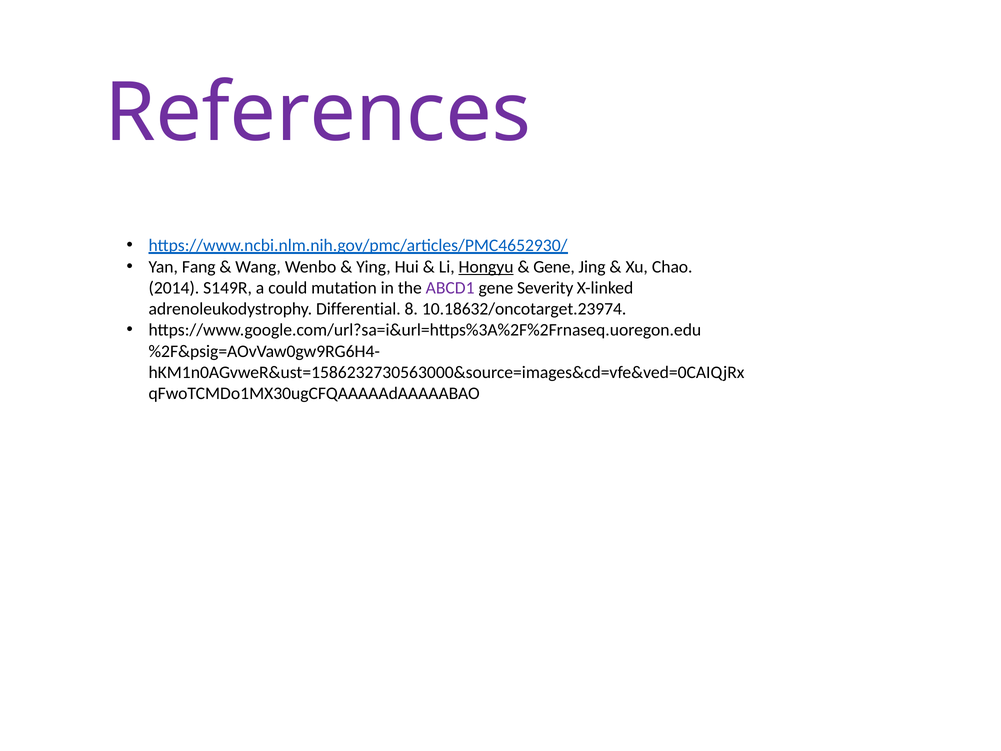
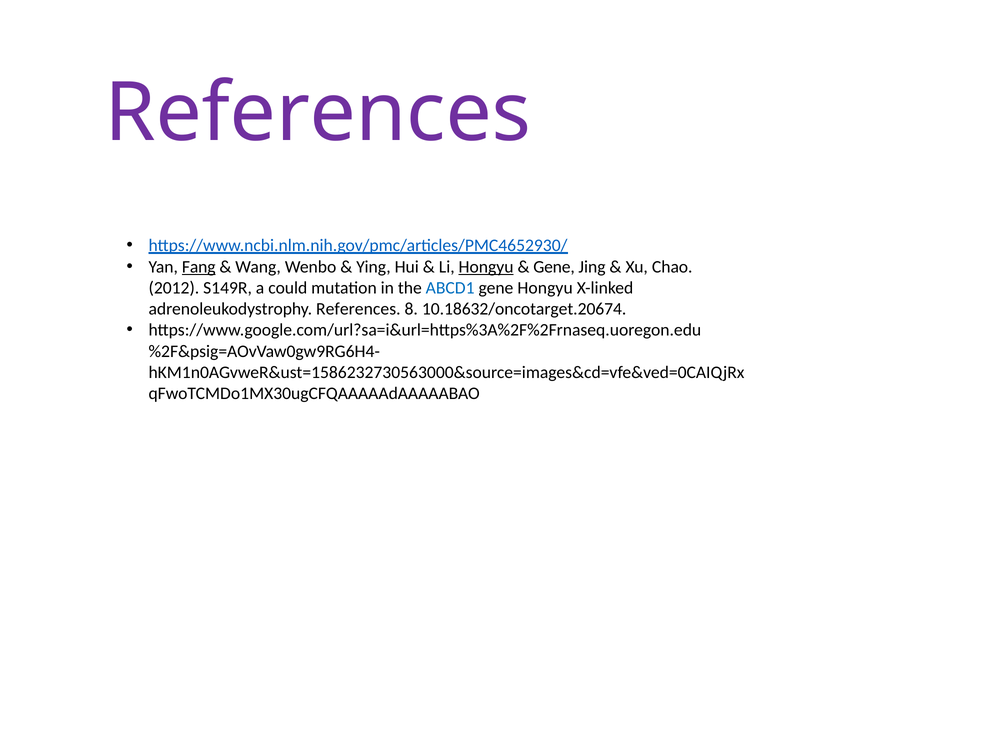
Fang underline: none -> present
2014: 2014 -> 2012
ABCD1 colour: purple -> blue
gene Severity: Severity -> Hongyu
adrenoleukodystrophy Differential: Differential -> References
10.18632/oncotarget.23974: 10.18632/oncotarget.23974 -> 10.18632/oncotarget.20674
